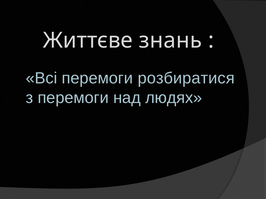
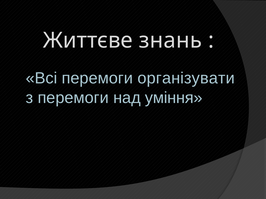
розбиратися: розбиратися -> організувати
людях: людях -> уміння
